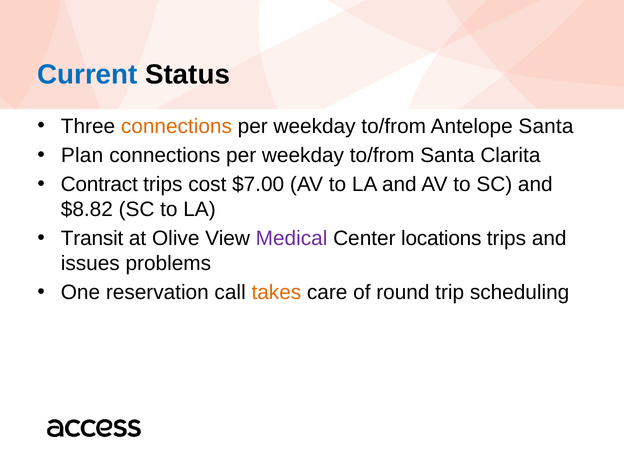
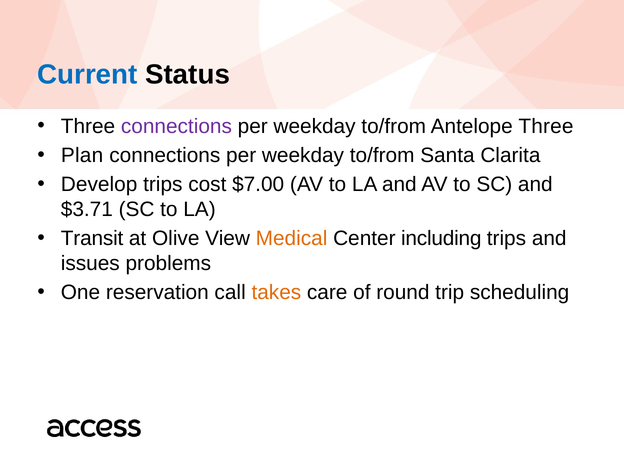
connections at (176, 126) colour: orange -> purple
Antelope Santa: Santa -> Three
Contract: Contract -> Develop
$8.82: $8.82 -> $3.71
Medical colour: purple -> orange
locations: locations -> including
